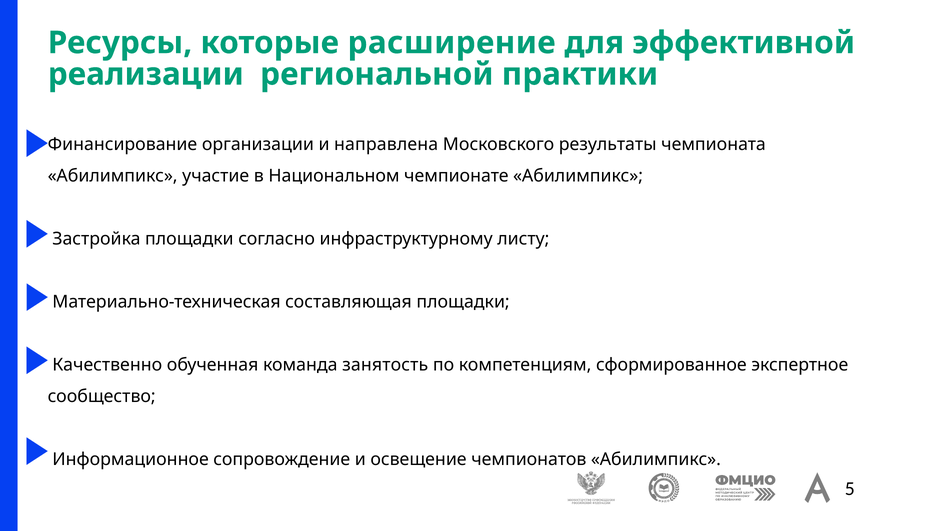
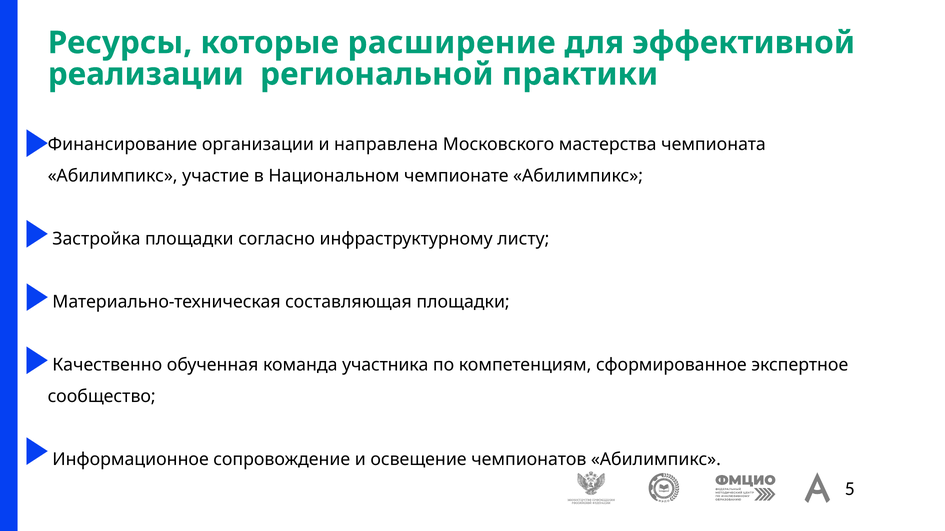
результаты: результаты -> мастерства
занятость: занятость -> участника
